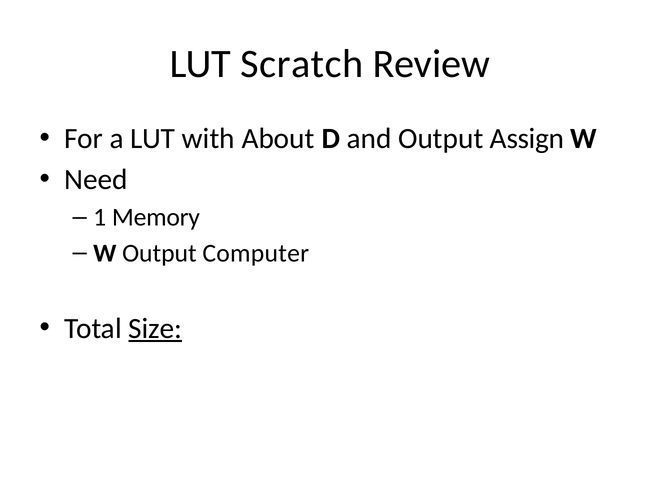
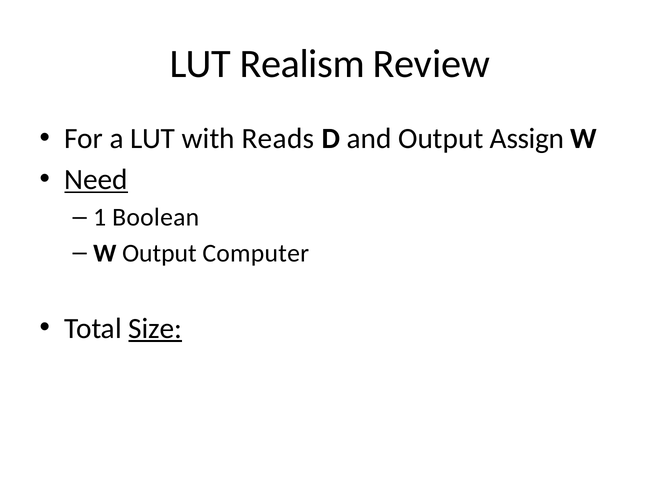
Scratch: Scratch -> Realism
About: About -> Reads
Need underline: none -> present
Memory: Memory -> Boolean
